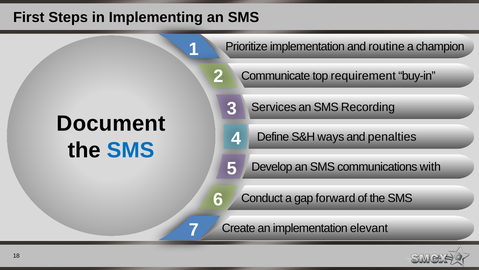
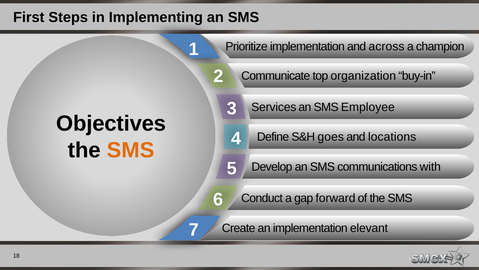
routine: routine -> across
requirement: requirement -> organization
Recording: Recording -> Employee
Document: Document -> Objectives
ways: ways -> goes
penalties: penalties -> locations
SMS at (131, 150) colour: blue -> orange
